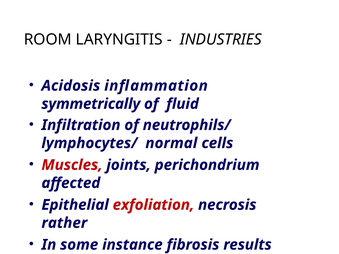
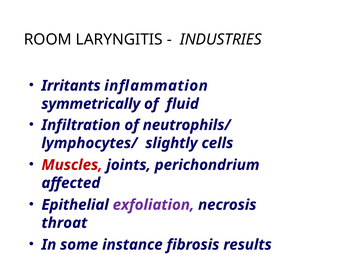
Acidosis: Acidosis -> Irritants
normal: normal -> slightly
exfoliation colour: red -> purple
rather: rather -> throat
